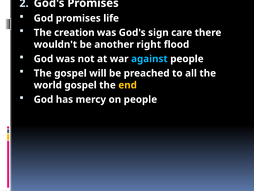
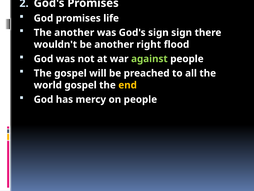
The creation: creation -> another
sign care: care -> sign
against colour: light blue -> light green
